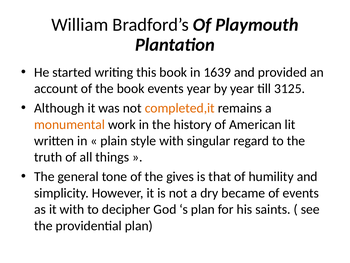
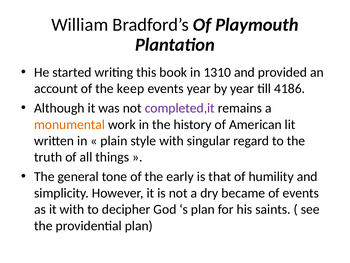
1639: 1639 -> 1310
the book: book -> keep
3125: 3125 -> 4186
completed,it colour: orange -> purple
gives: gives -> early
